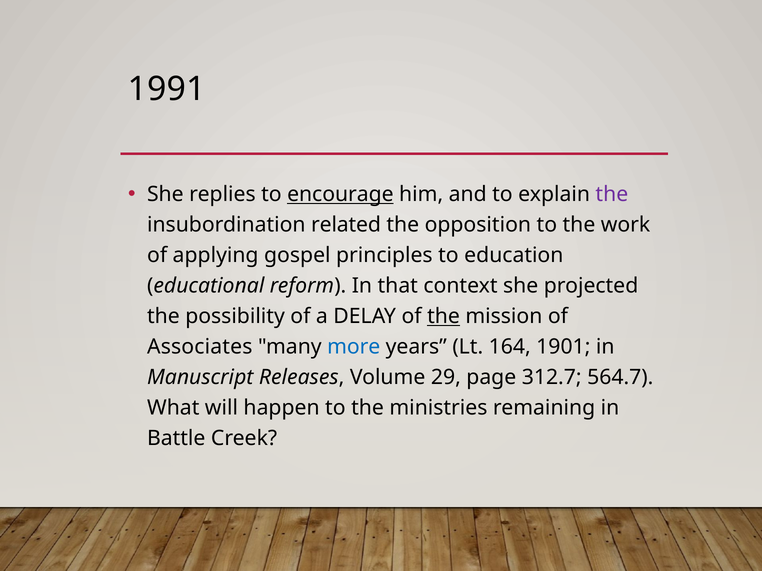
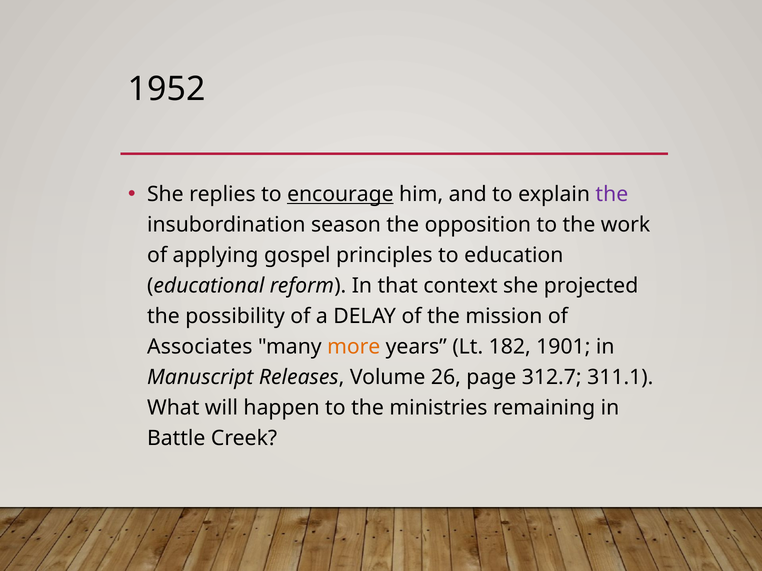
1991: 1991 -> 1952
related: related -> season
the at (444, 317) underline: present -> none
more colour: blue -> orange
164: 164 -> 182
29: 29 -> 26
564.7: 564.7 -> 311.1
